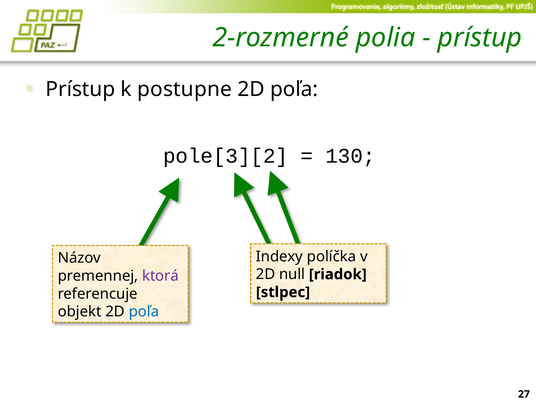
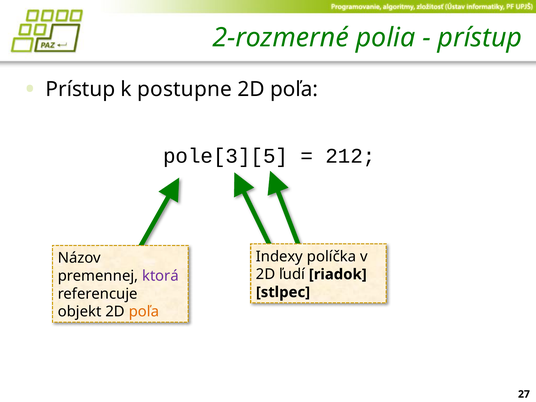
pole[3][2: pole[3][2 -> pole[3][5
130: 130 -> 212
null: null -> ľudí
poľa at (144, 312) colour: blue -> orange
